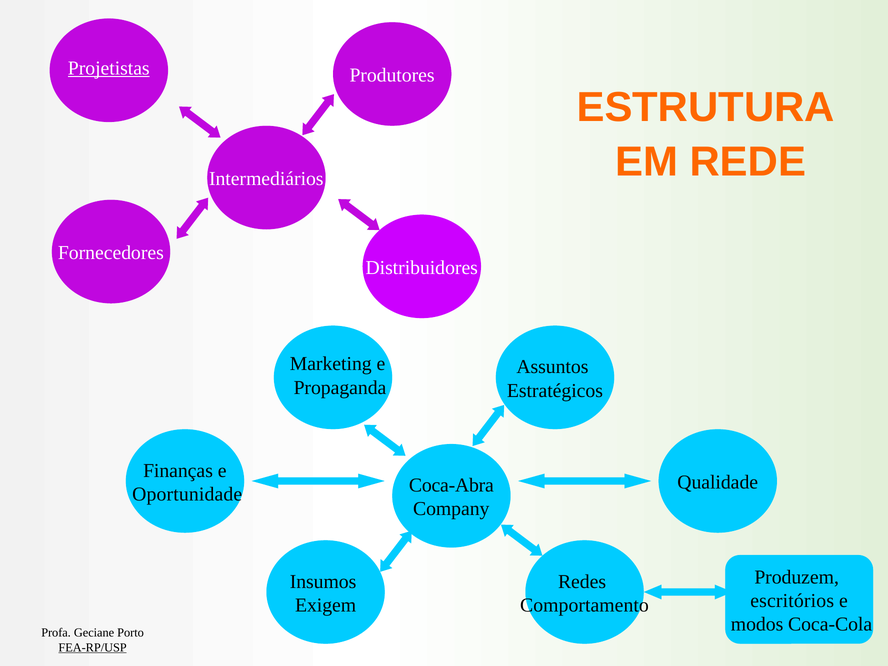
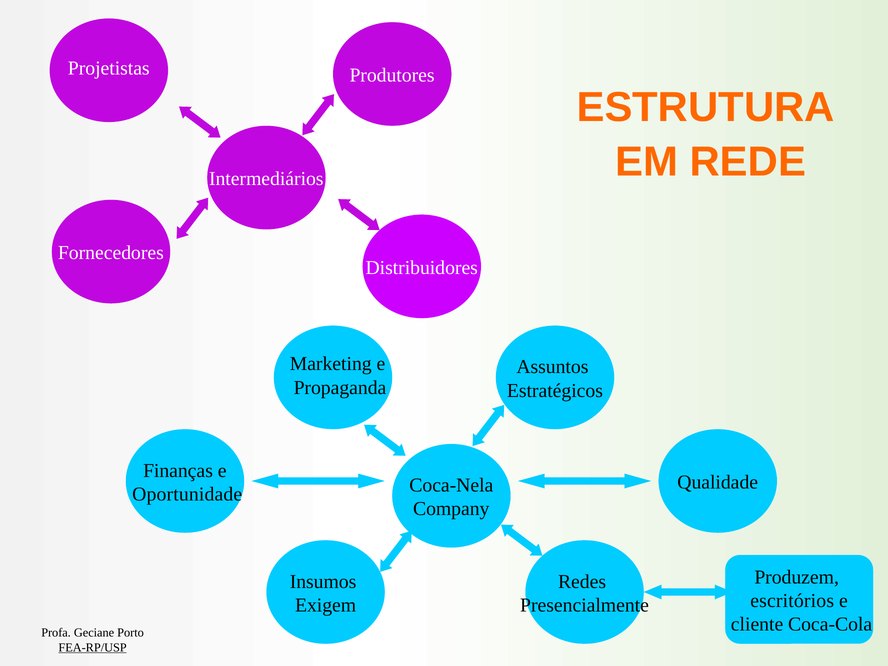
Projetistas underline: present -> none
Coca-Abra: Coca-Abra -> Coca-Nela
Comportamento: Comportamento -> Presencialmente
modos: modos -> cliente
